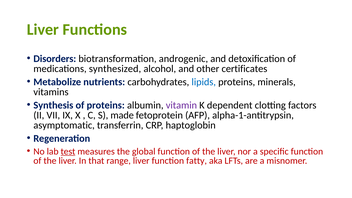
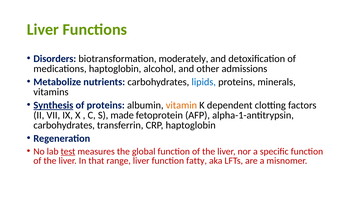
androgenic: androgenic -> moderately
medications synthesized: synthesized -> haptoglobin
certificates: certificates -> admissions
Synthesis underline: none -> present
vitamin colour: purple -> orange
asymptomatic at (64, 125): asymptomatic -> carbohydrates
